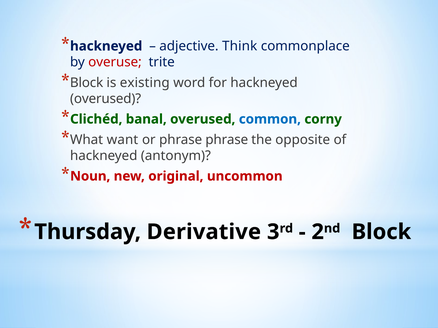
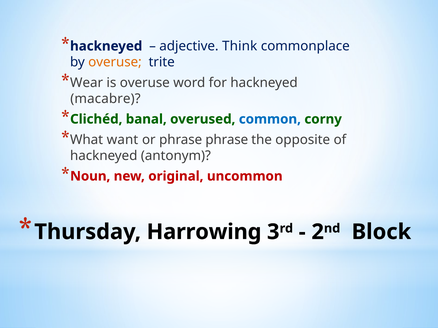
overuse at (115, 62) colour: red -> orange
Block at (87, 83): Block -> Wear
is existing: existing -> overuse
overused at (106, 99): overused -> macabre
Derivative: Derivative -> Harrowing
